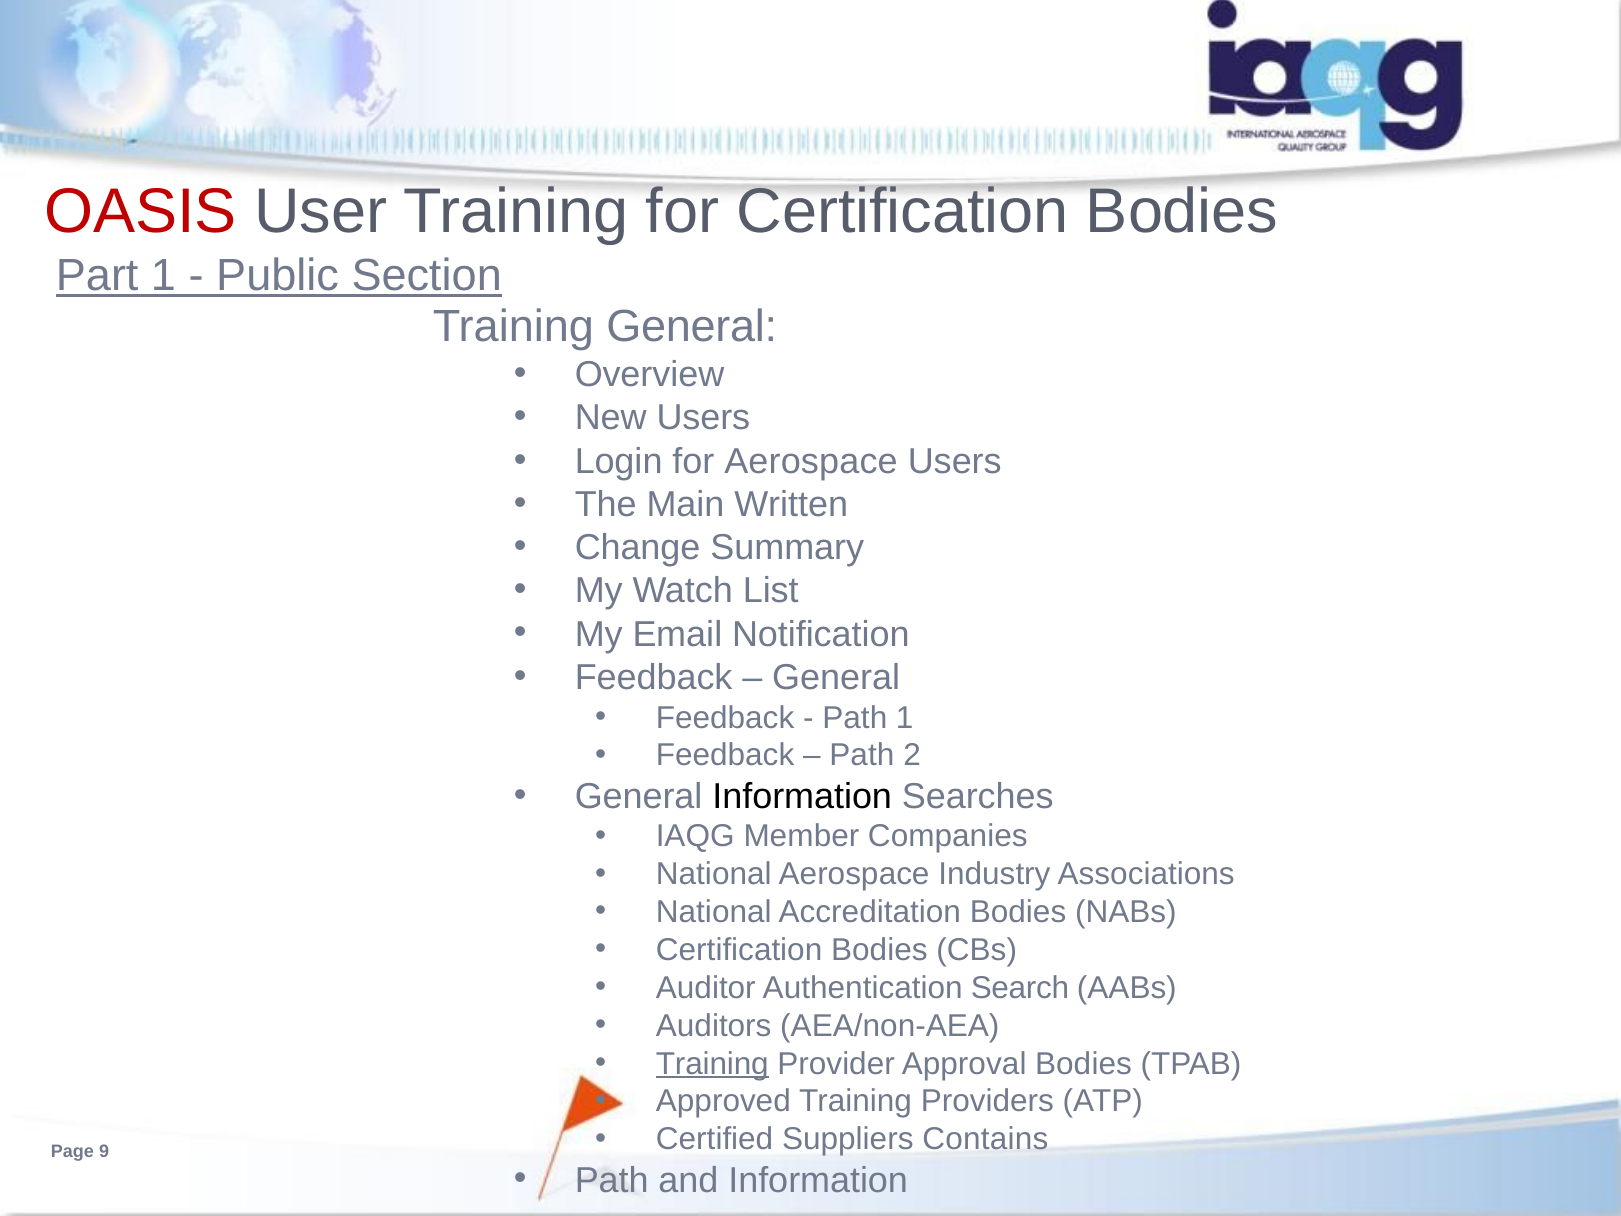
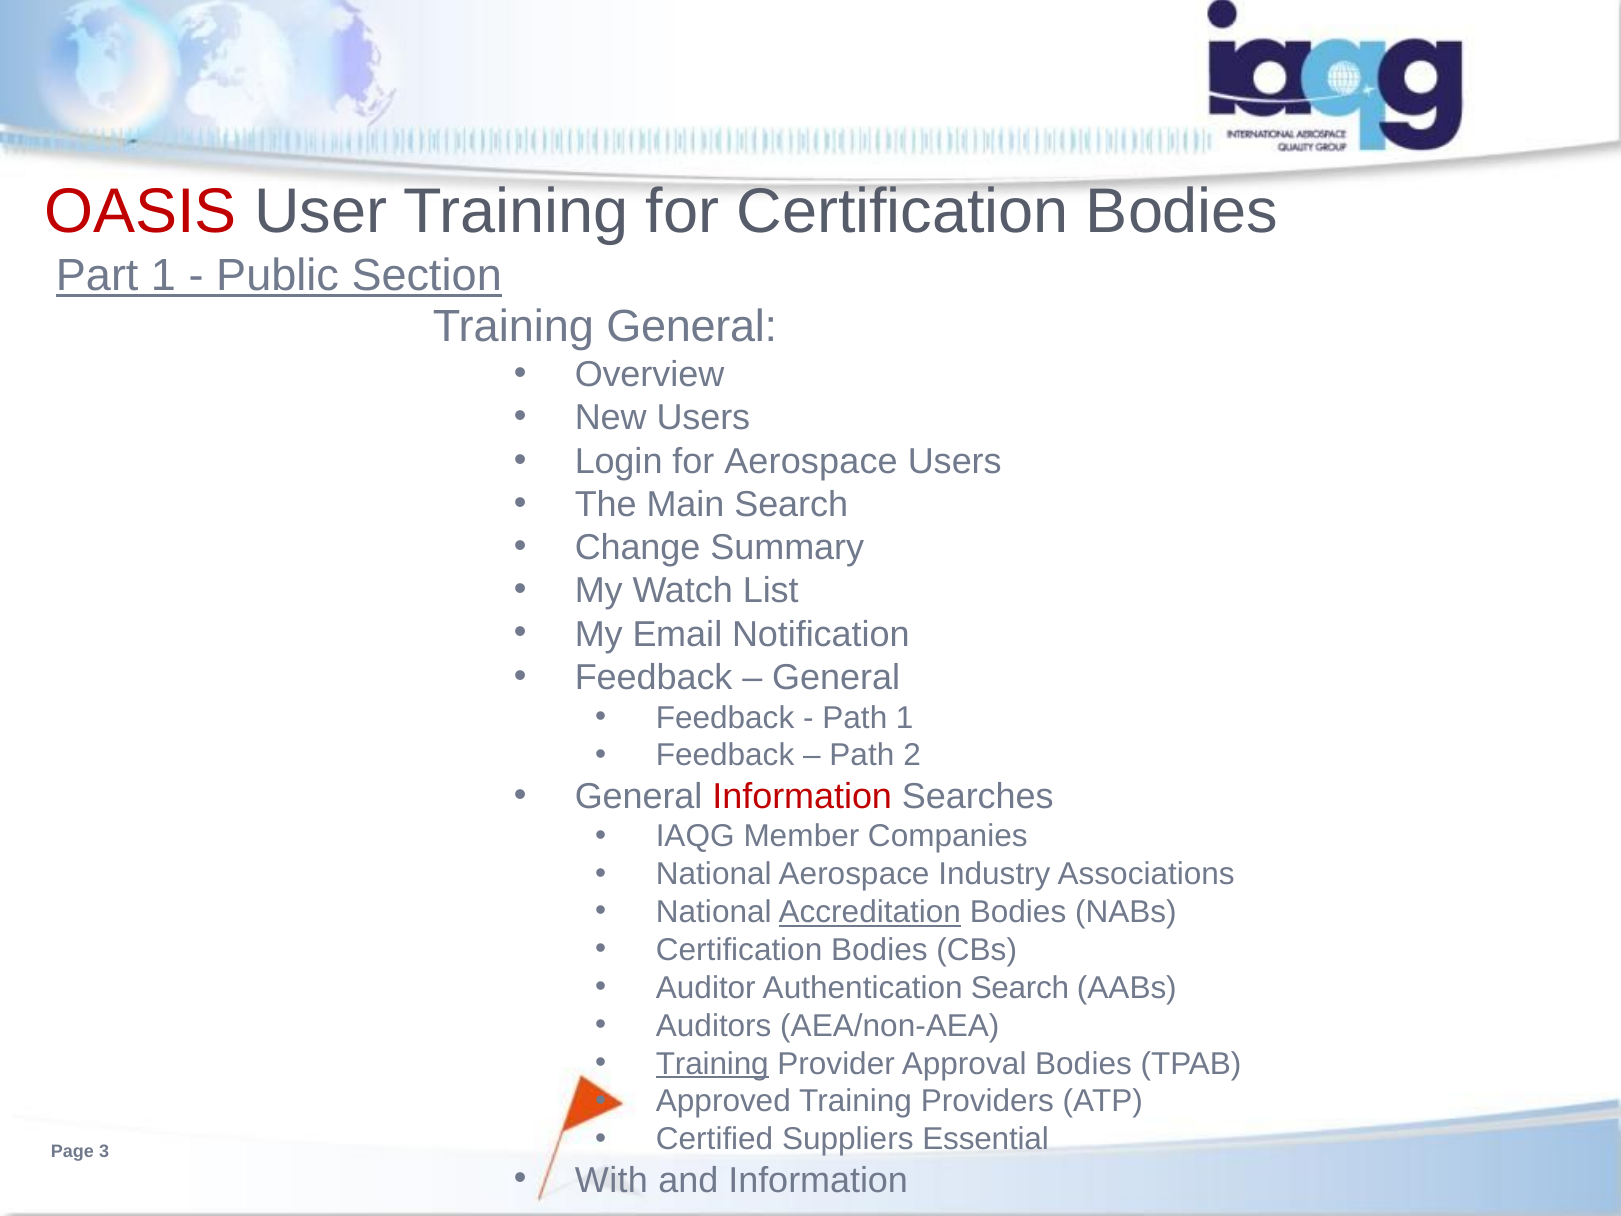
Main Written: Written -> Search
Information at (802, 796) colour: black -> red
Accreditation underline: none -> present
Contains: Contains -> Essential
9: 9 -> 3
Path at (612, 1180): Path -> With
